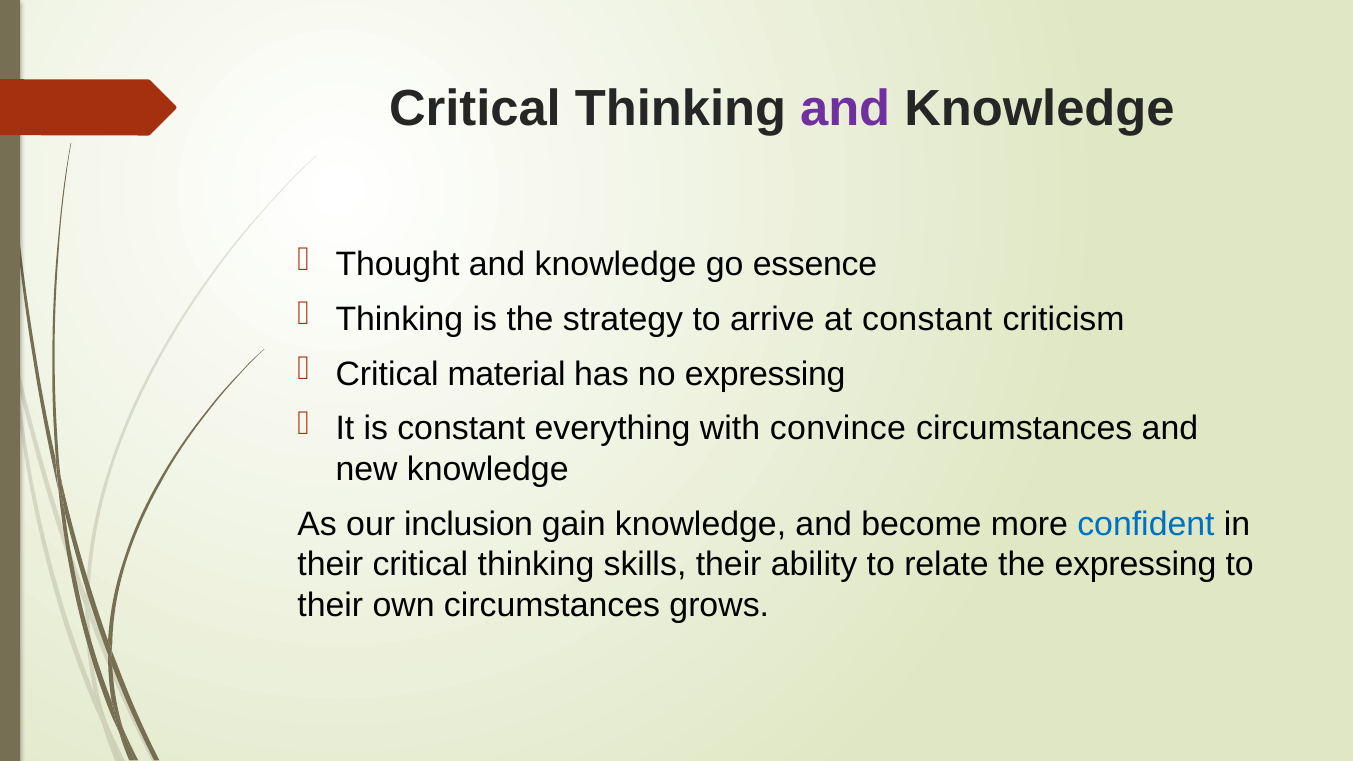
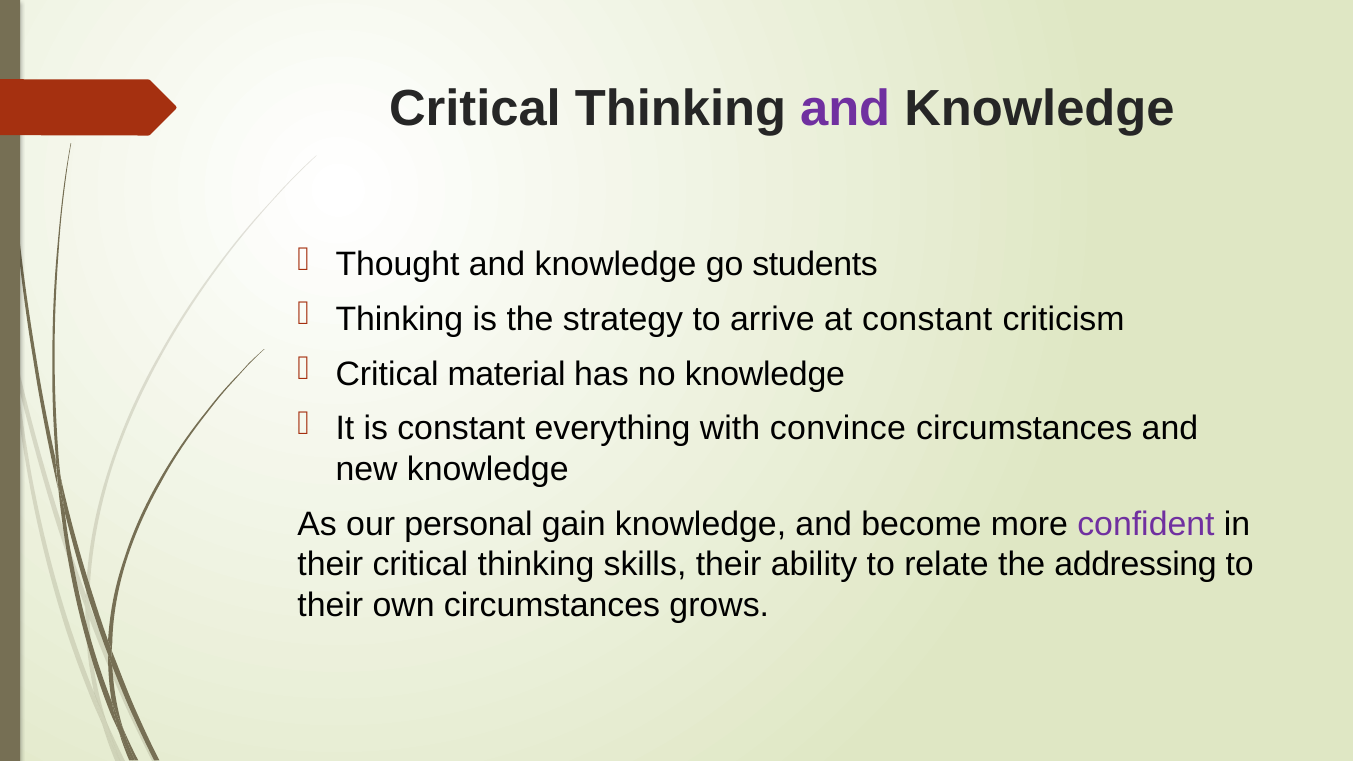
essence: essence -> students
no expressing: expressing -> knowledge
inclusion: inclusion -> personal
confident colour: blue -> purple
the expressing: expressing -> addressing
